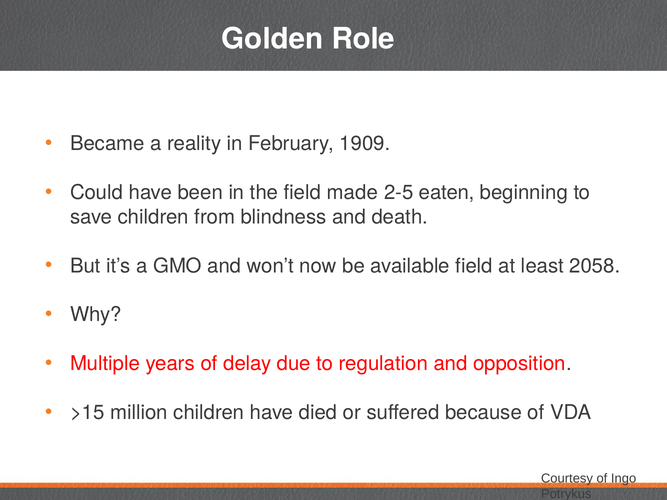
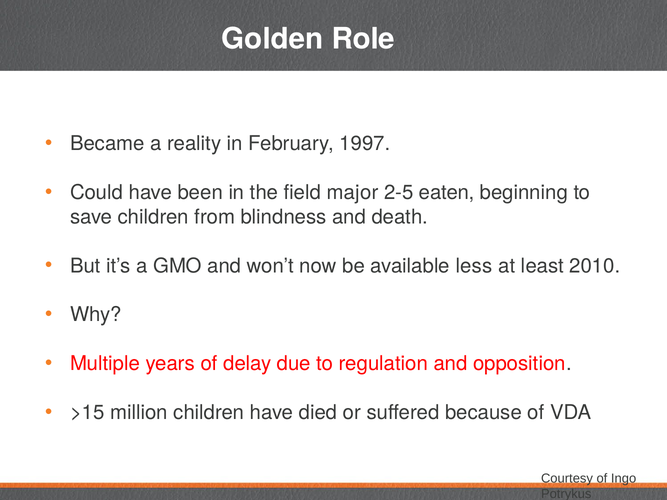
1909: 1909 -> 1997
made: made -> major
available field: field -> less
2058: 2058 -> 2010
